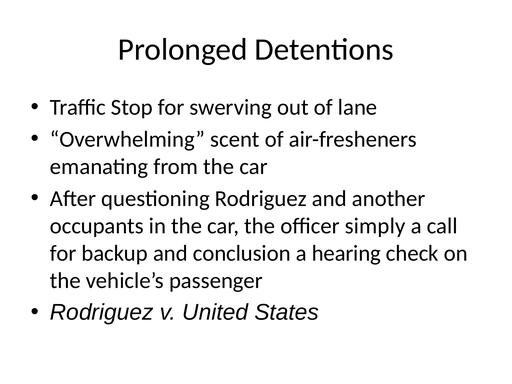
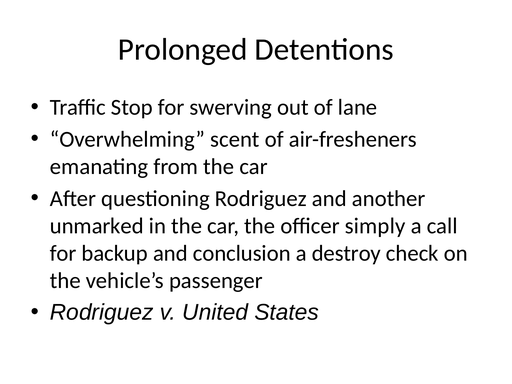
occupants: occupants -> unmarked
hearing: hearing -> destroy
